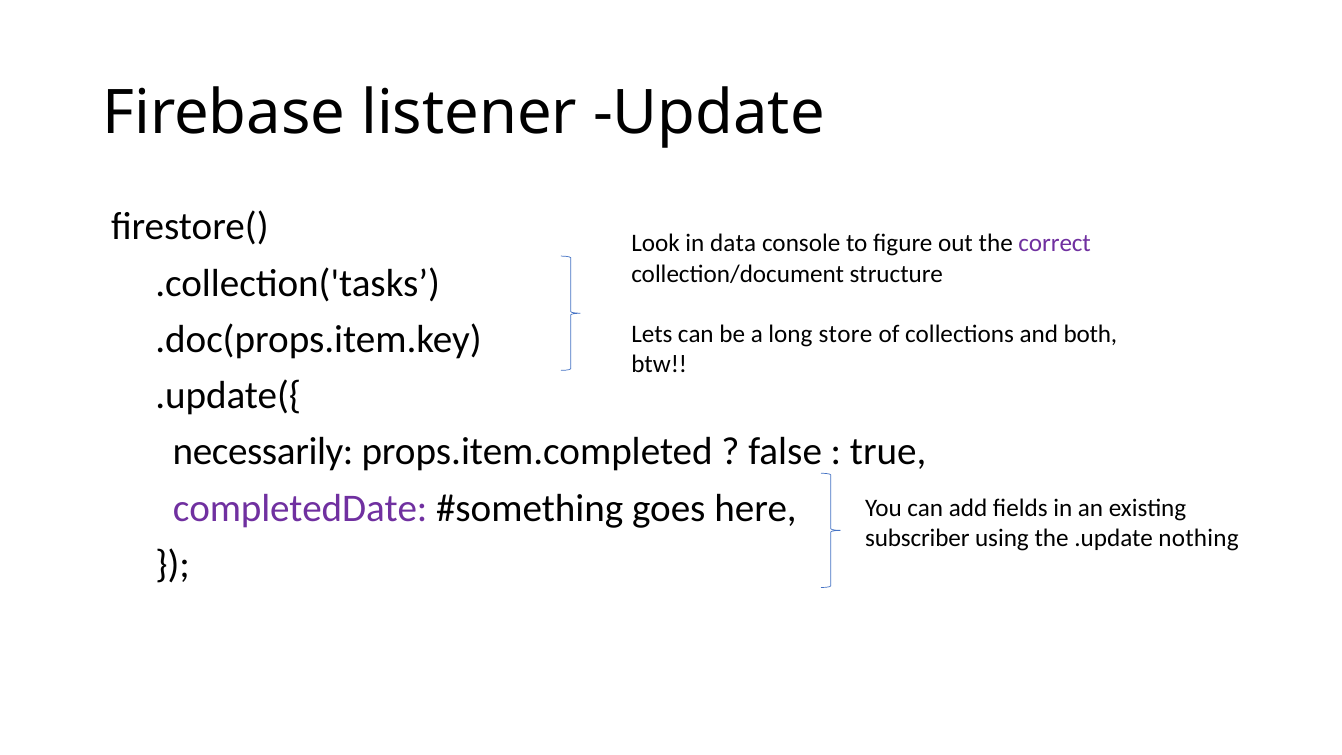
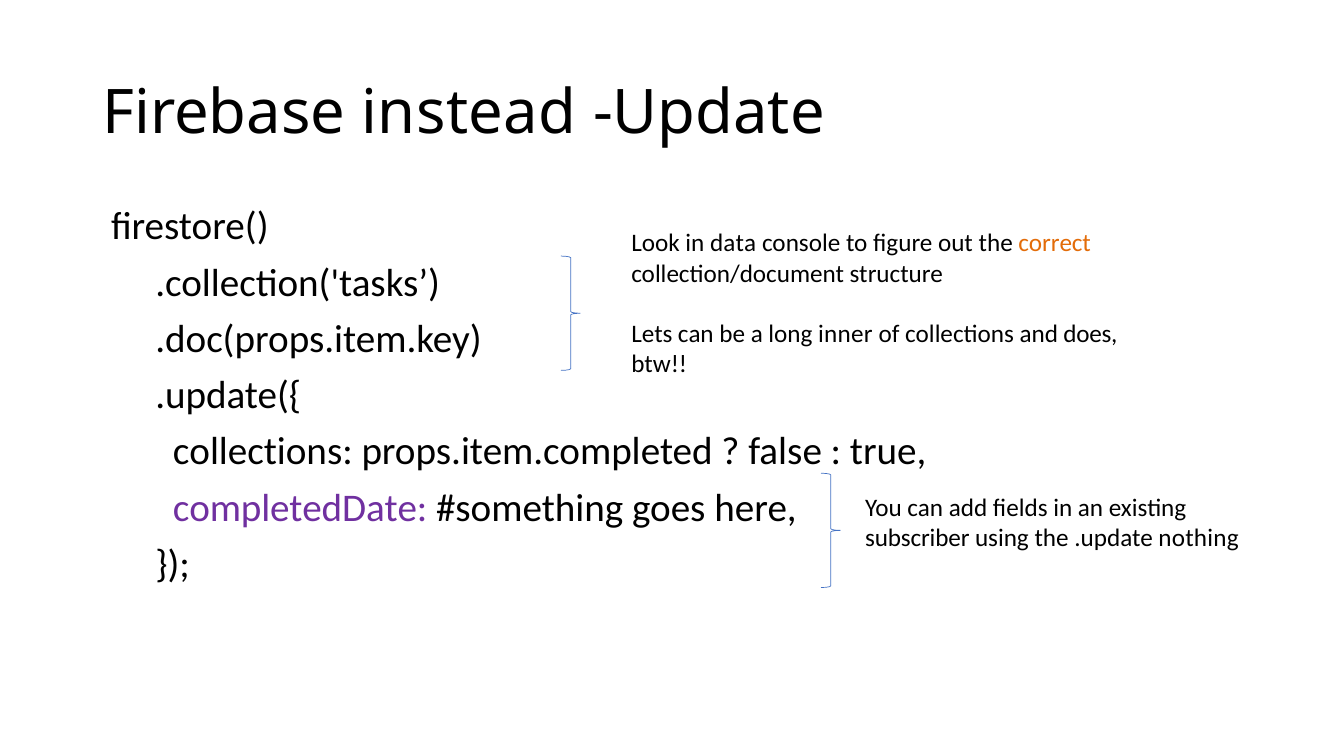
listener: listener -> instead
correct colour: purple -> orange
store: store -> inner
both: both -> does
necessarily at (263, 452): necessarily -> collections
